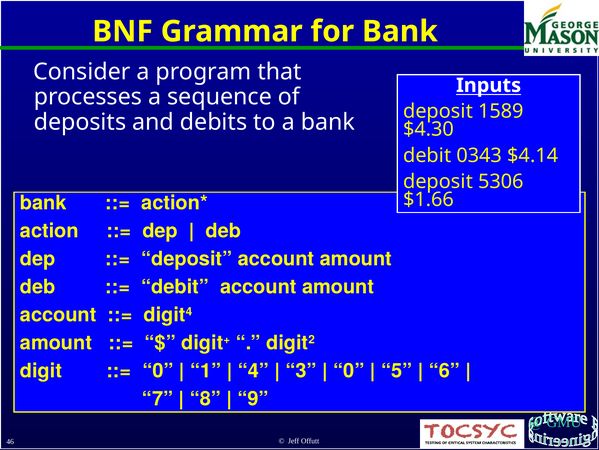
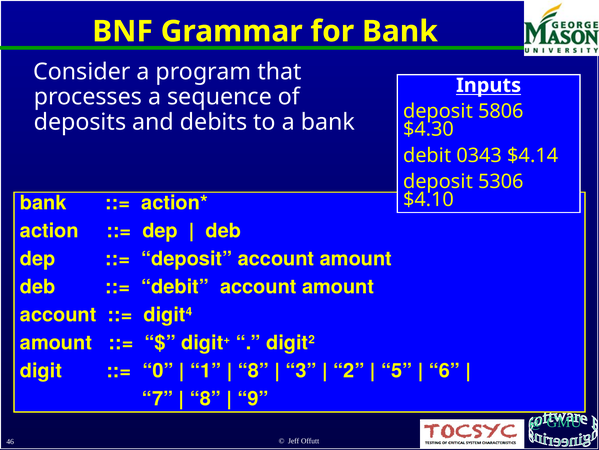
1589: 1589 -> 5806
$1.66: $1.66 -> $4.10
4 at (253, 370): 4 -> 8
0 at (349, 370): 0 -> 2
